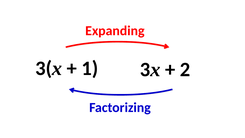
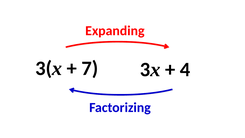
1: 1 -> 7
2: 2 -> 4
